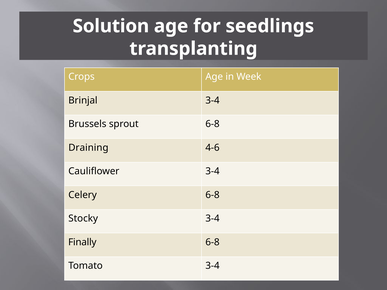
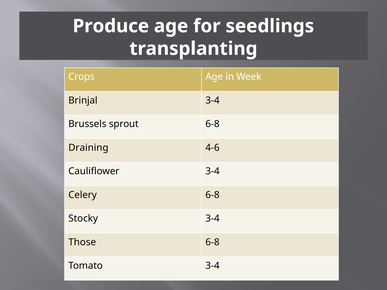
Solution: Solution -> Produce
Finally: Finally -> Those
